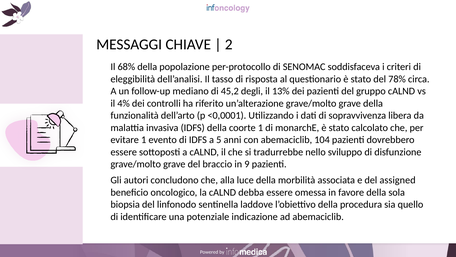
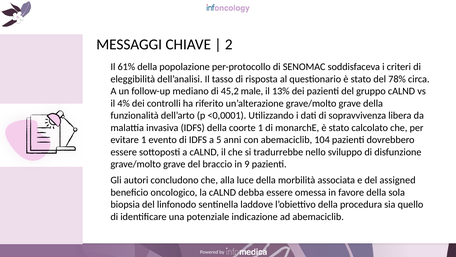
68%: 68% -> 61%
degli: degli -> male
